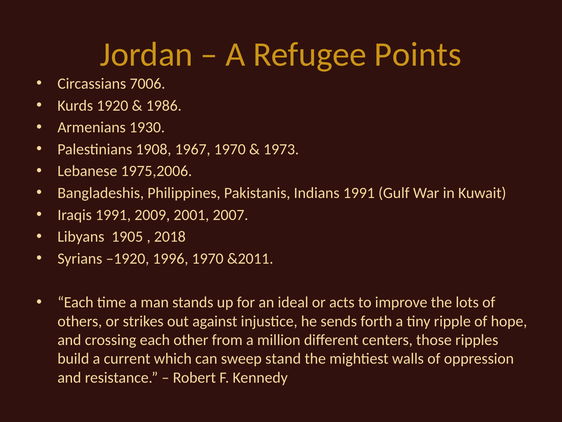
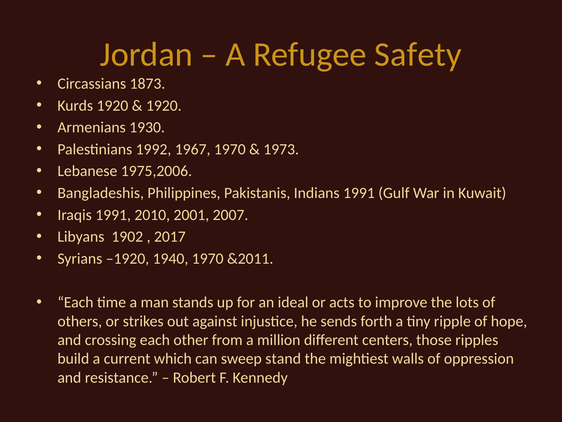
Points: Points -> Safety
7006: 7006 -> 1873
1986 at (164, 105): 1986 -> 1920
1908: 1908 -> 1992
2009: 2009 -> 2010
1905: 1905 -> 1902
2018: 2018 -> 2017
1996: 1996 -> 1940
